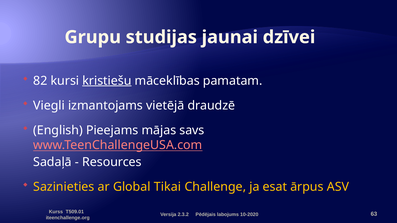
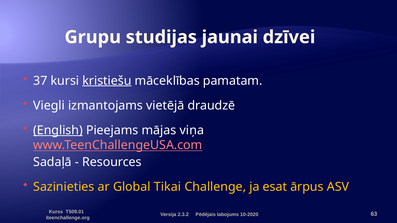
82: 82 -> 37
English underline: none -> present
savs: savs -> viņa
